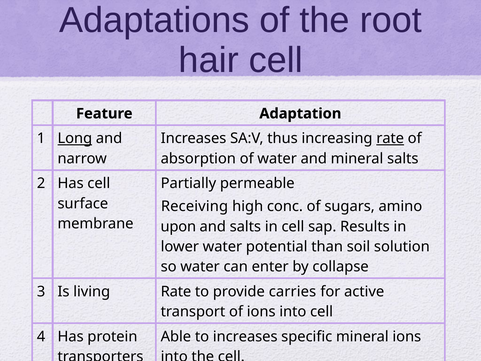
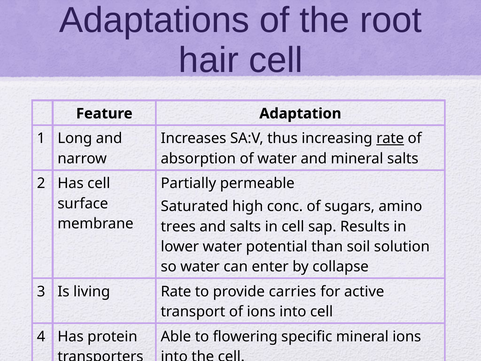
Long underline: present -> none
Receiving: Receiving -> Saturated
upon: upon -> trees
to increases: increases -> flowering
